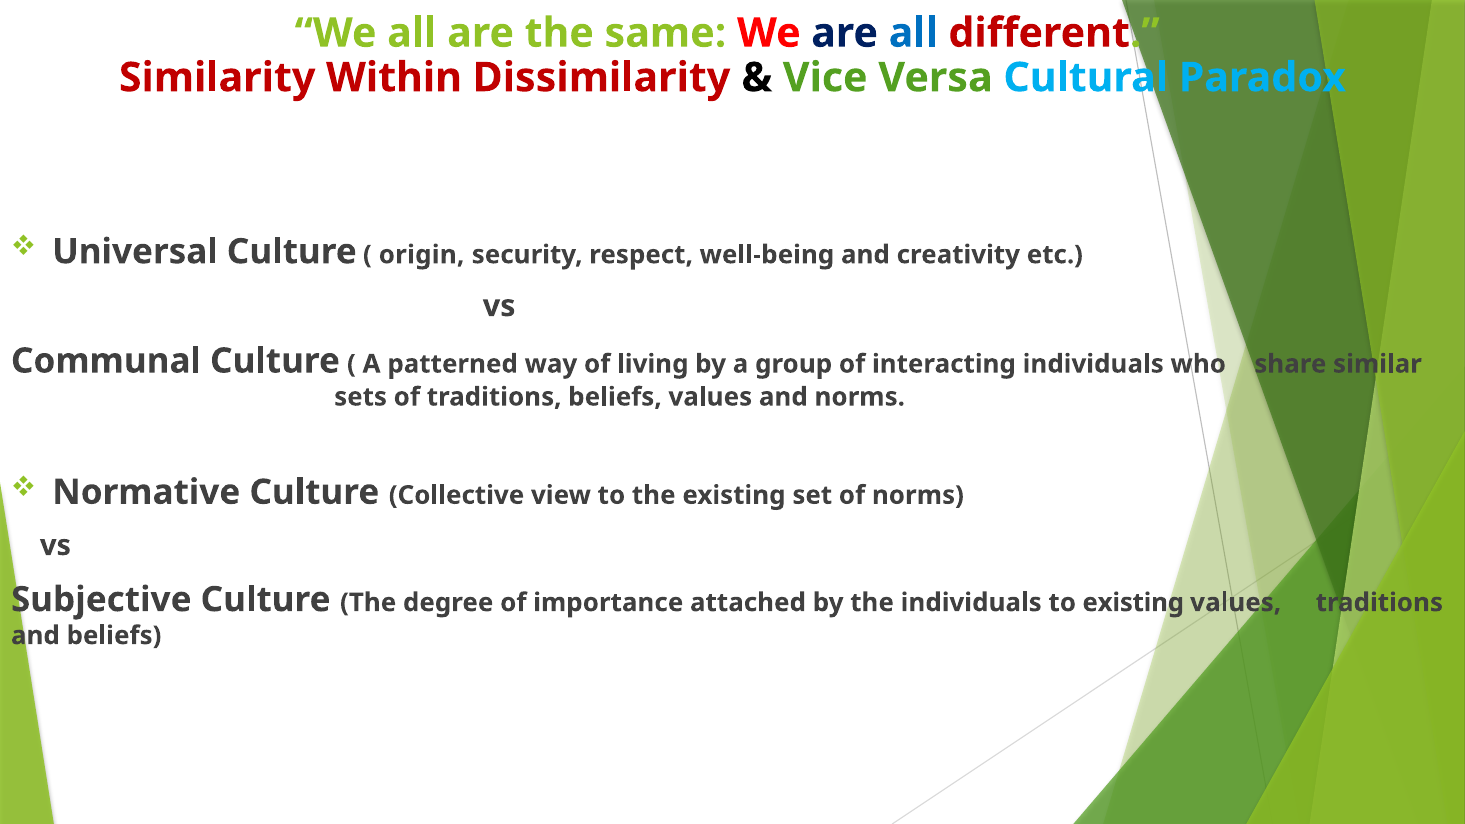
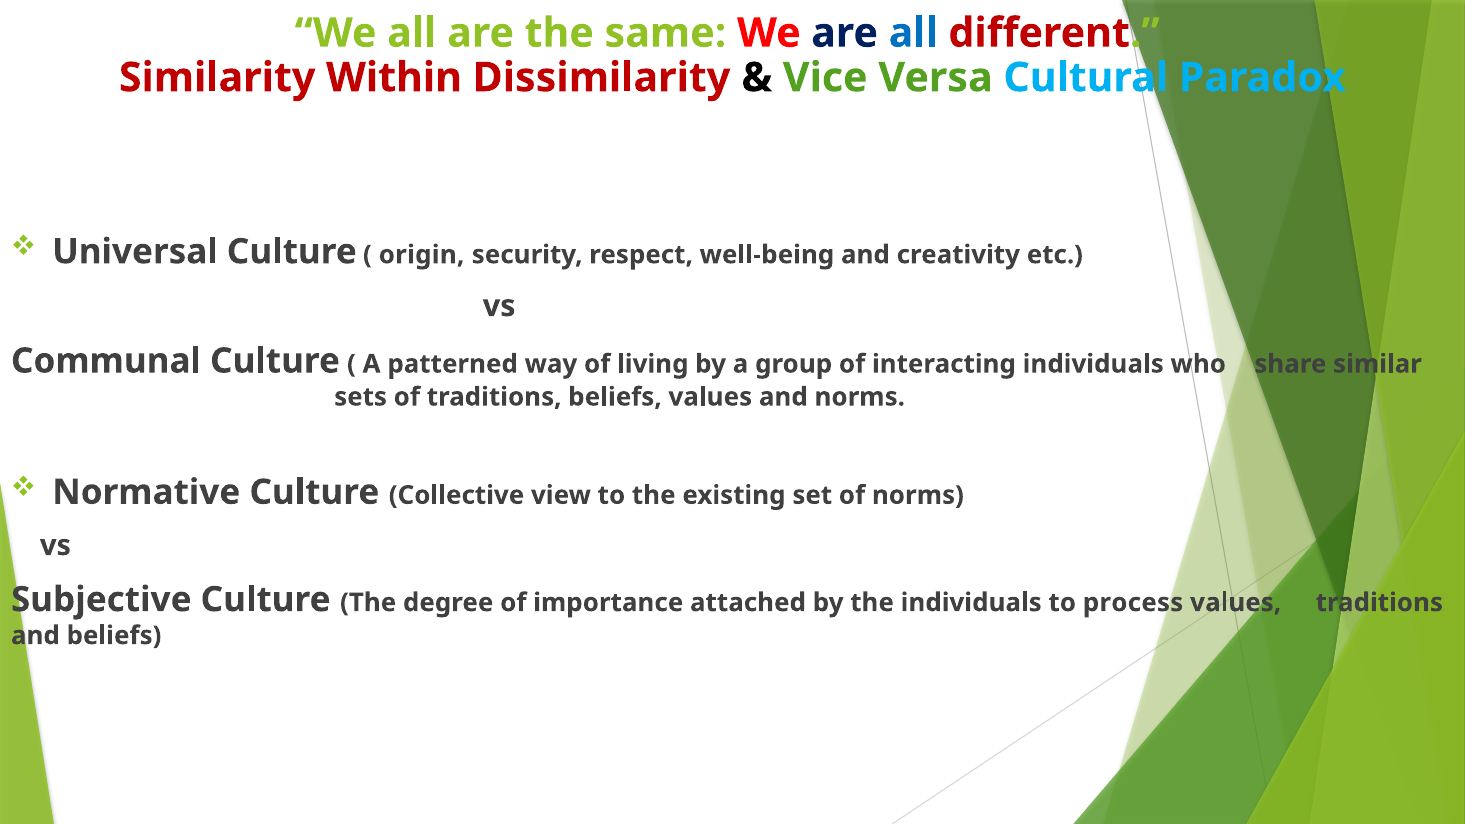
to existing: existing -> process
